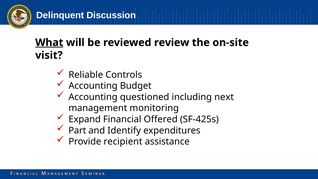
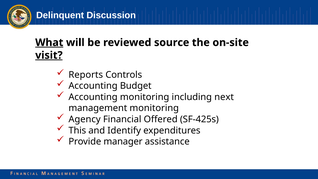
review: review -> source
visit underline: none -> present
Reliable: Reliable -> Reports
Accounting questioned: questioned -> monitoring
Expand: Expand -> Agency
Part: Part -> This
recipient: recipient -> manager
